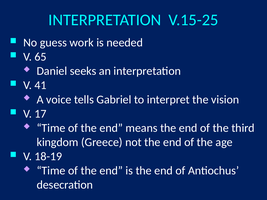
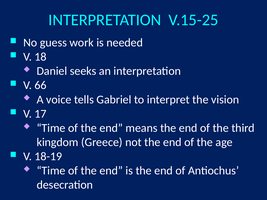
65: 65 -> 18
41: 41 -> 66
